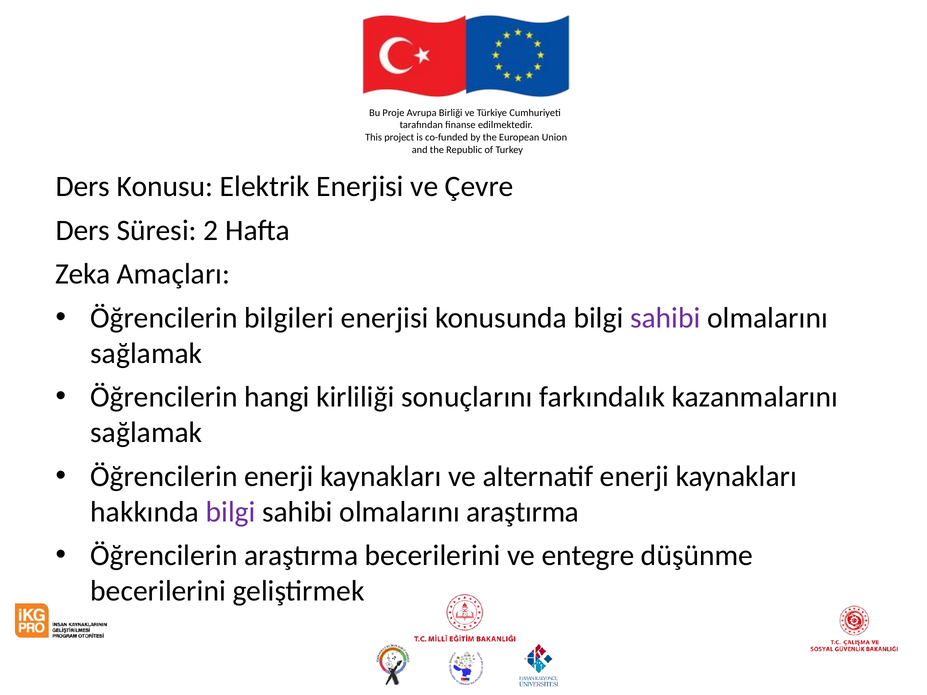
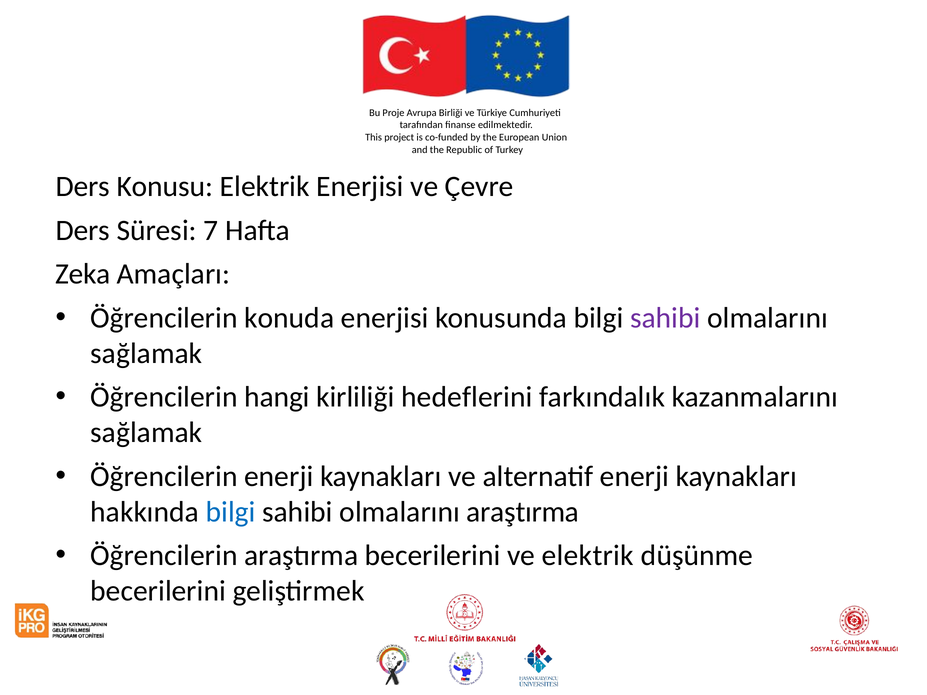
2: 2 -> 7
bilgileri: bilgileri -> konuda
sonuçlarını: sonuçlarını -> hedeflerini
bilgi at (231, 512) colour: purple -> blue
ve entegre: entegre -> elektrik
